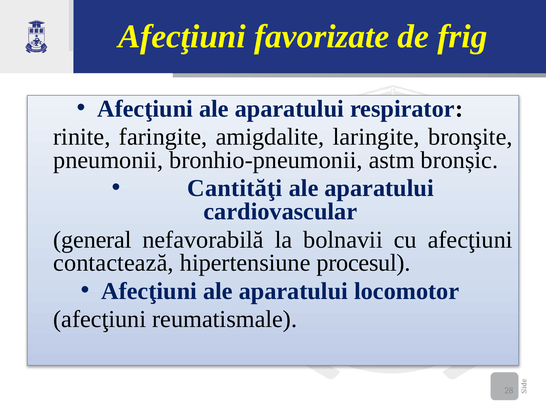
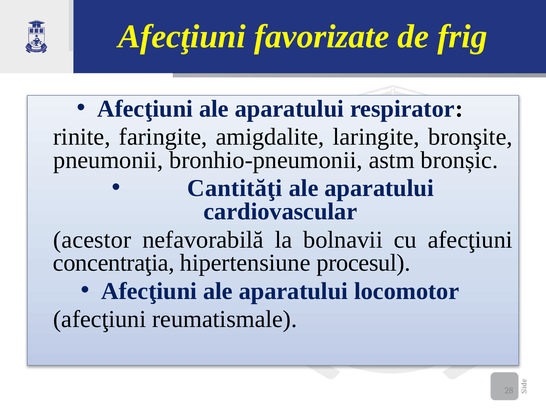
general: general -> acestor
contactează: contactează -> concentraţia
